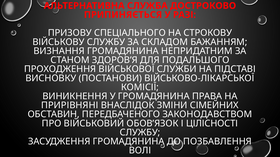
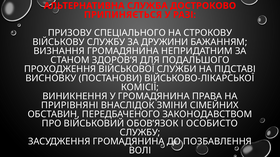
СКЛАДОМ: СКЛАДОМ -> ДРУЖИНИ
ЦІЛІСНОСТІ: ЦІЛІСНОСТІ -> ОСОБИСТО
